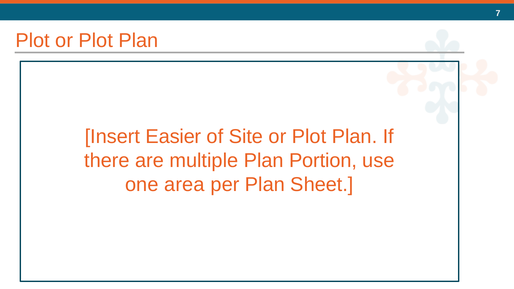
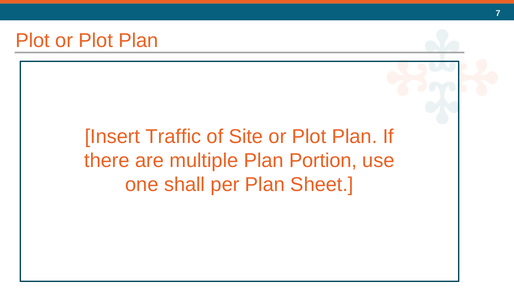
Easier: Easier -> Traffic
area: area -> shall
